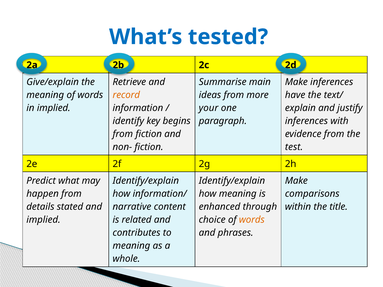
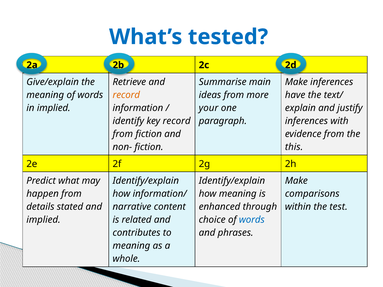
key begins: begins -> record
test: test -> this
title: title -> test
words at (252, 220) colour: orange -> blue
